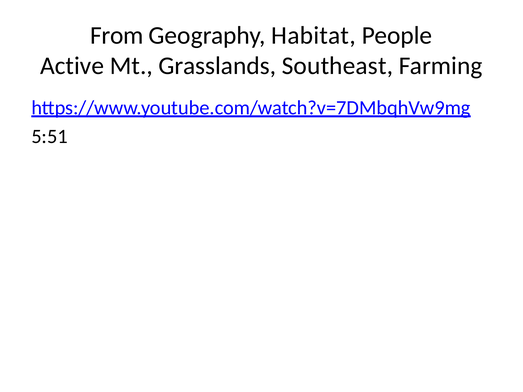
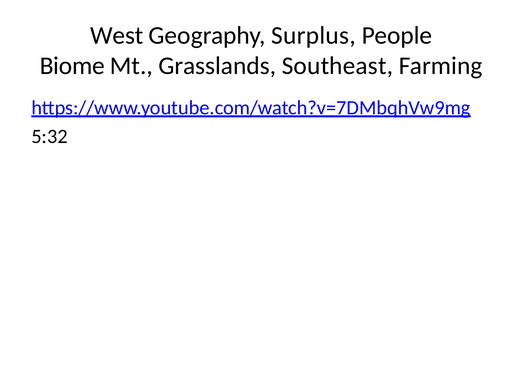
From: From -> West
Habitat: Habitat -> Surplus
Active: Active -> Biome
5:51: 5:51 -> 5:32
